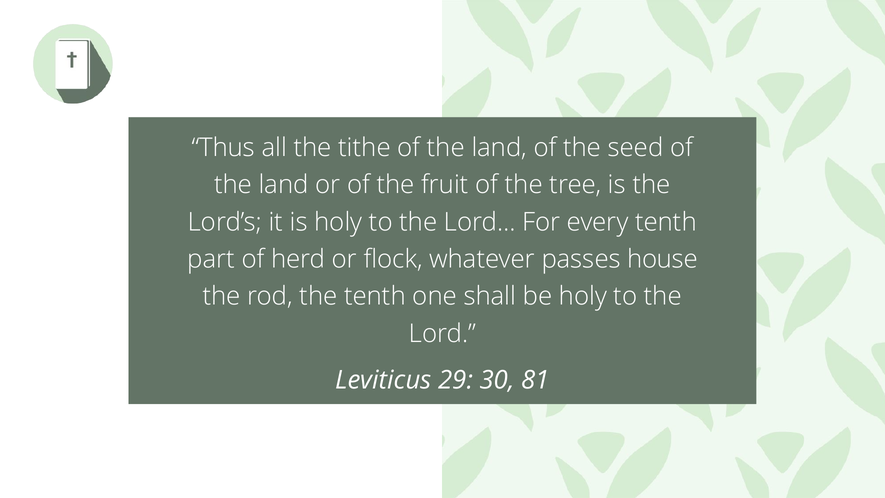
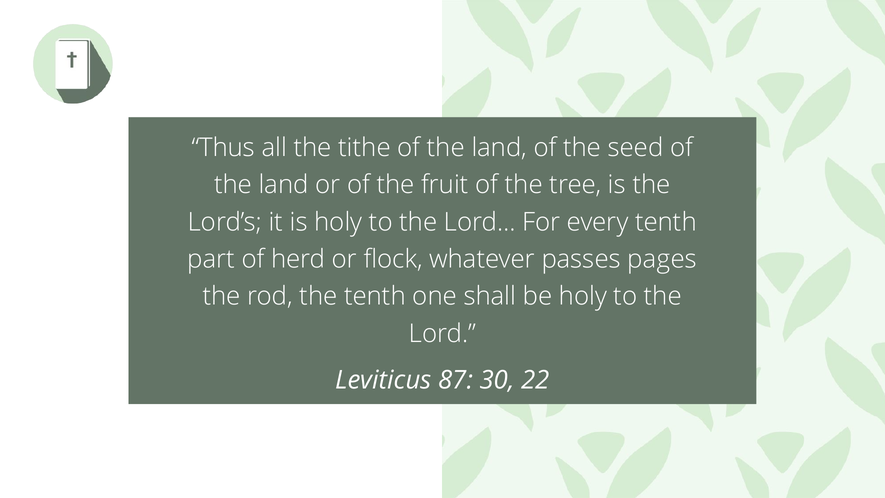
house: house -> pages
29: 29 -> 87
81: 81 -> 22
